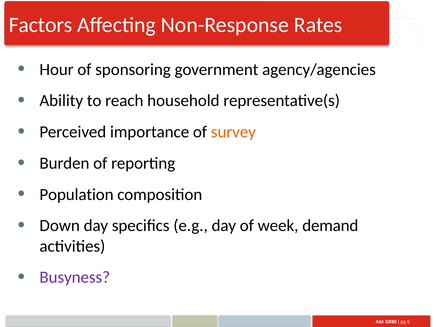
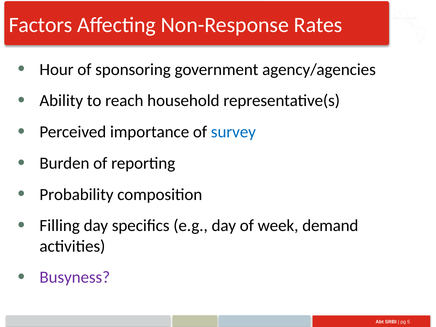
survey colour: orange -> blue
Population: Population -> Probability
Down: Down -> Filling
